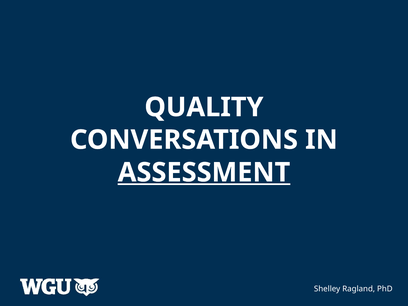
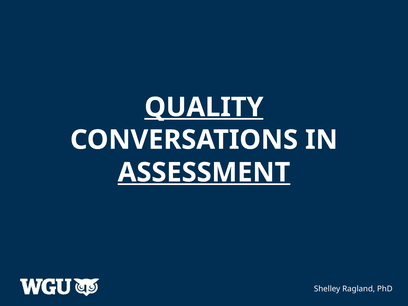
QUALITY underline: none -> present
